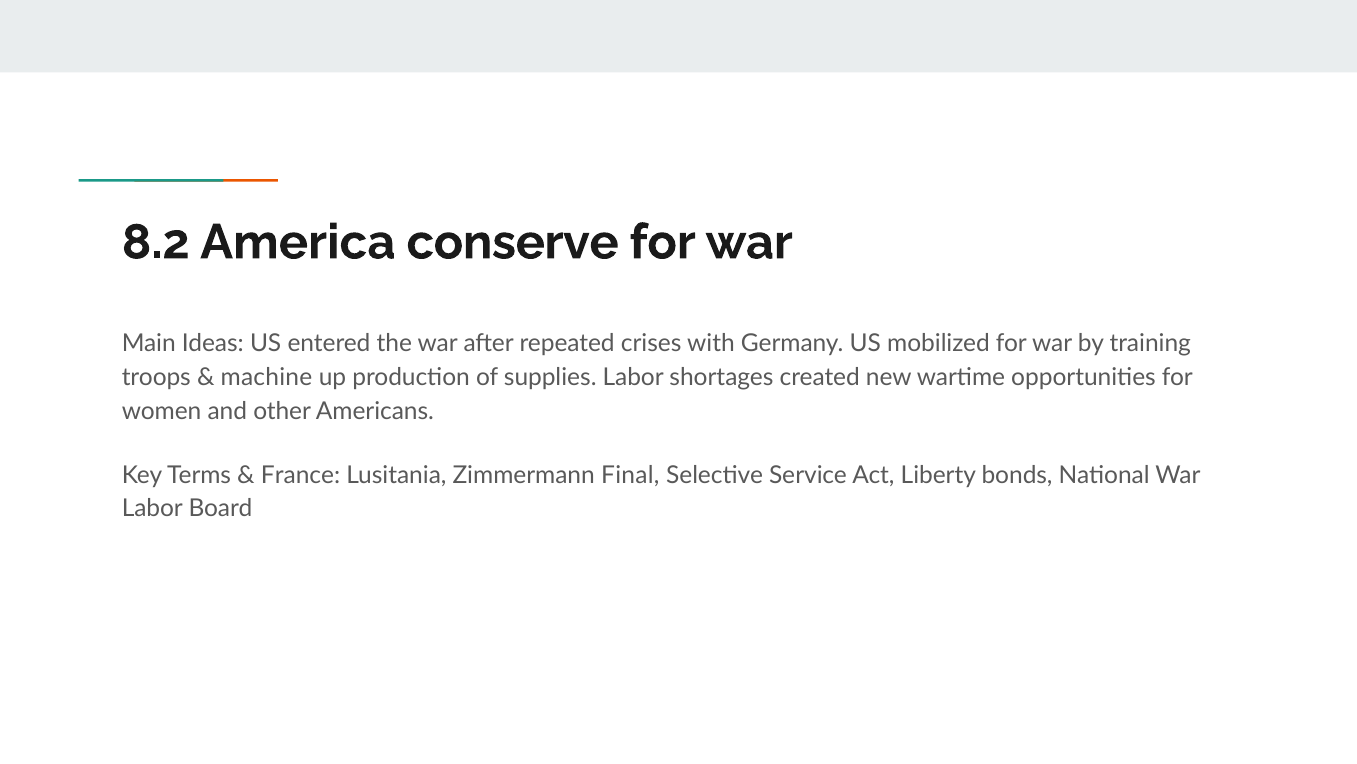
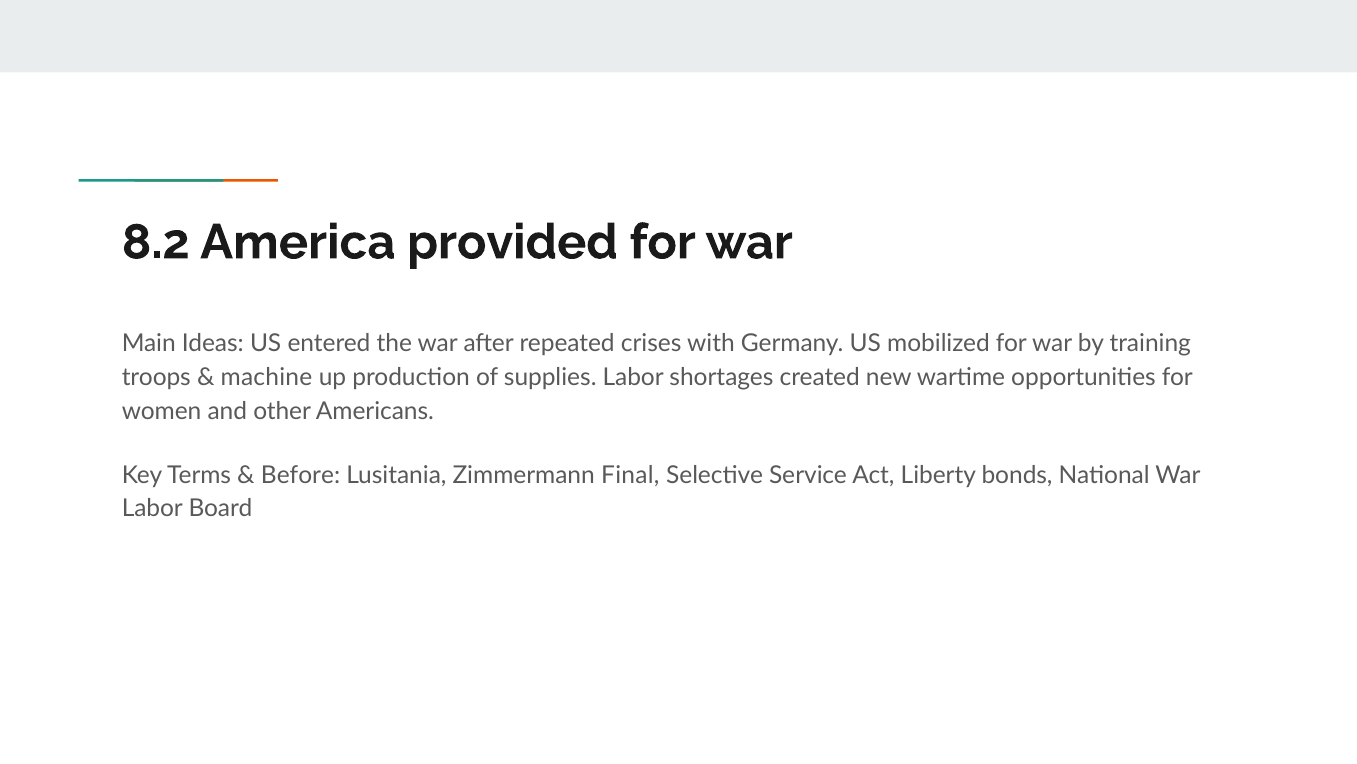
conserve: conserve -> provided
France: France -> Before
